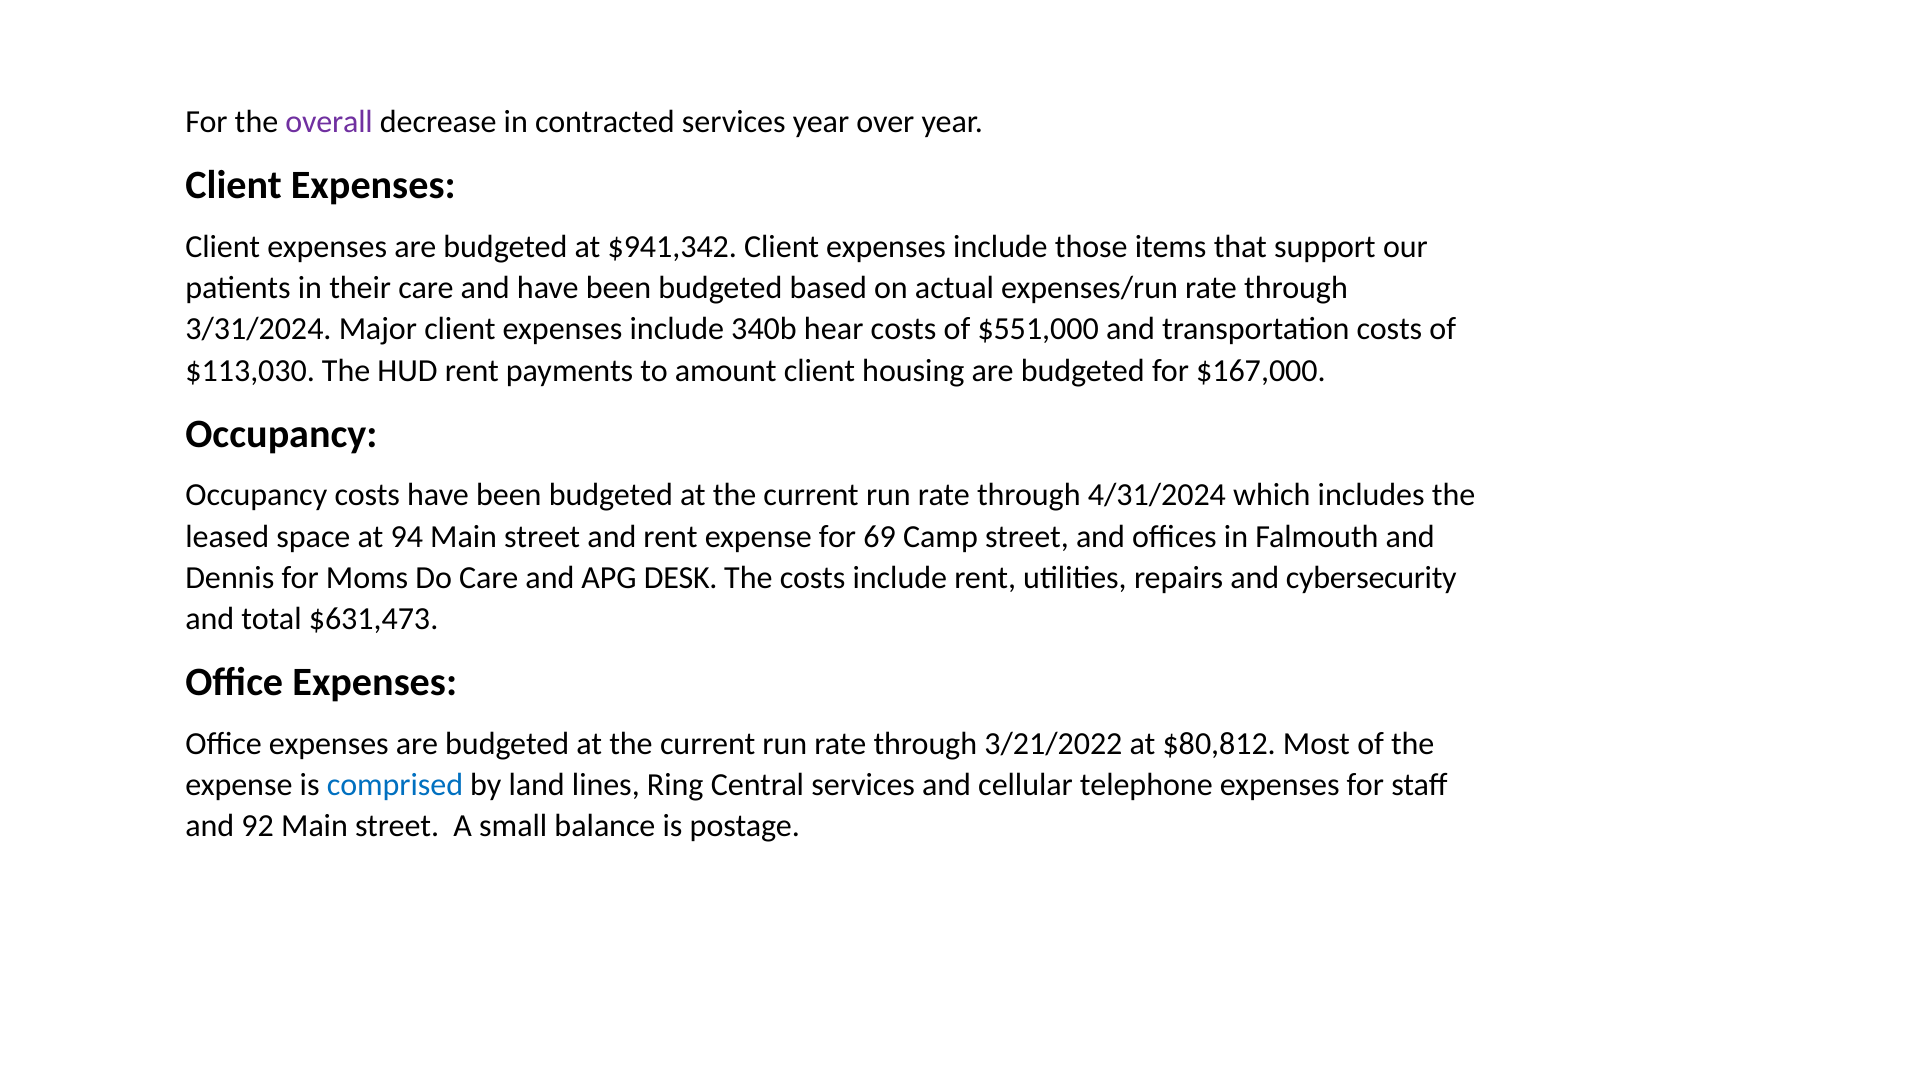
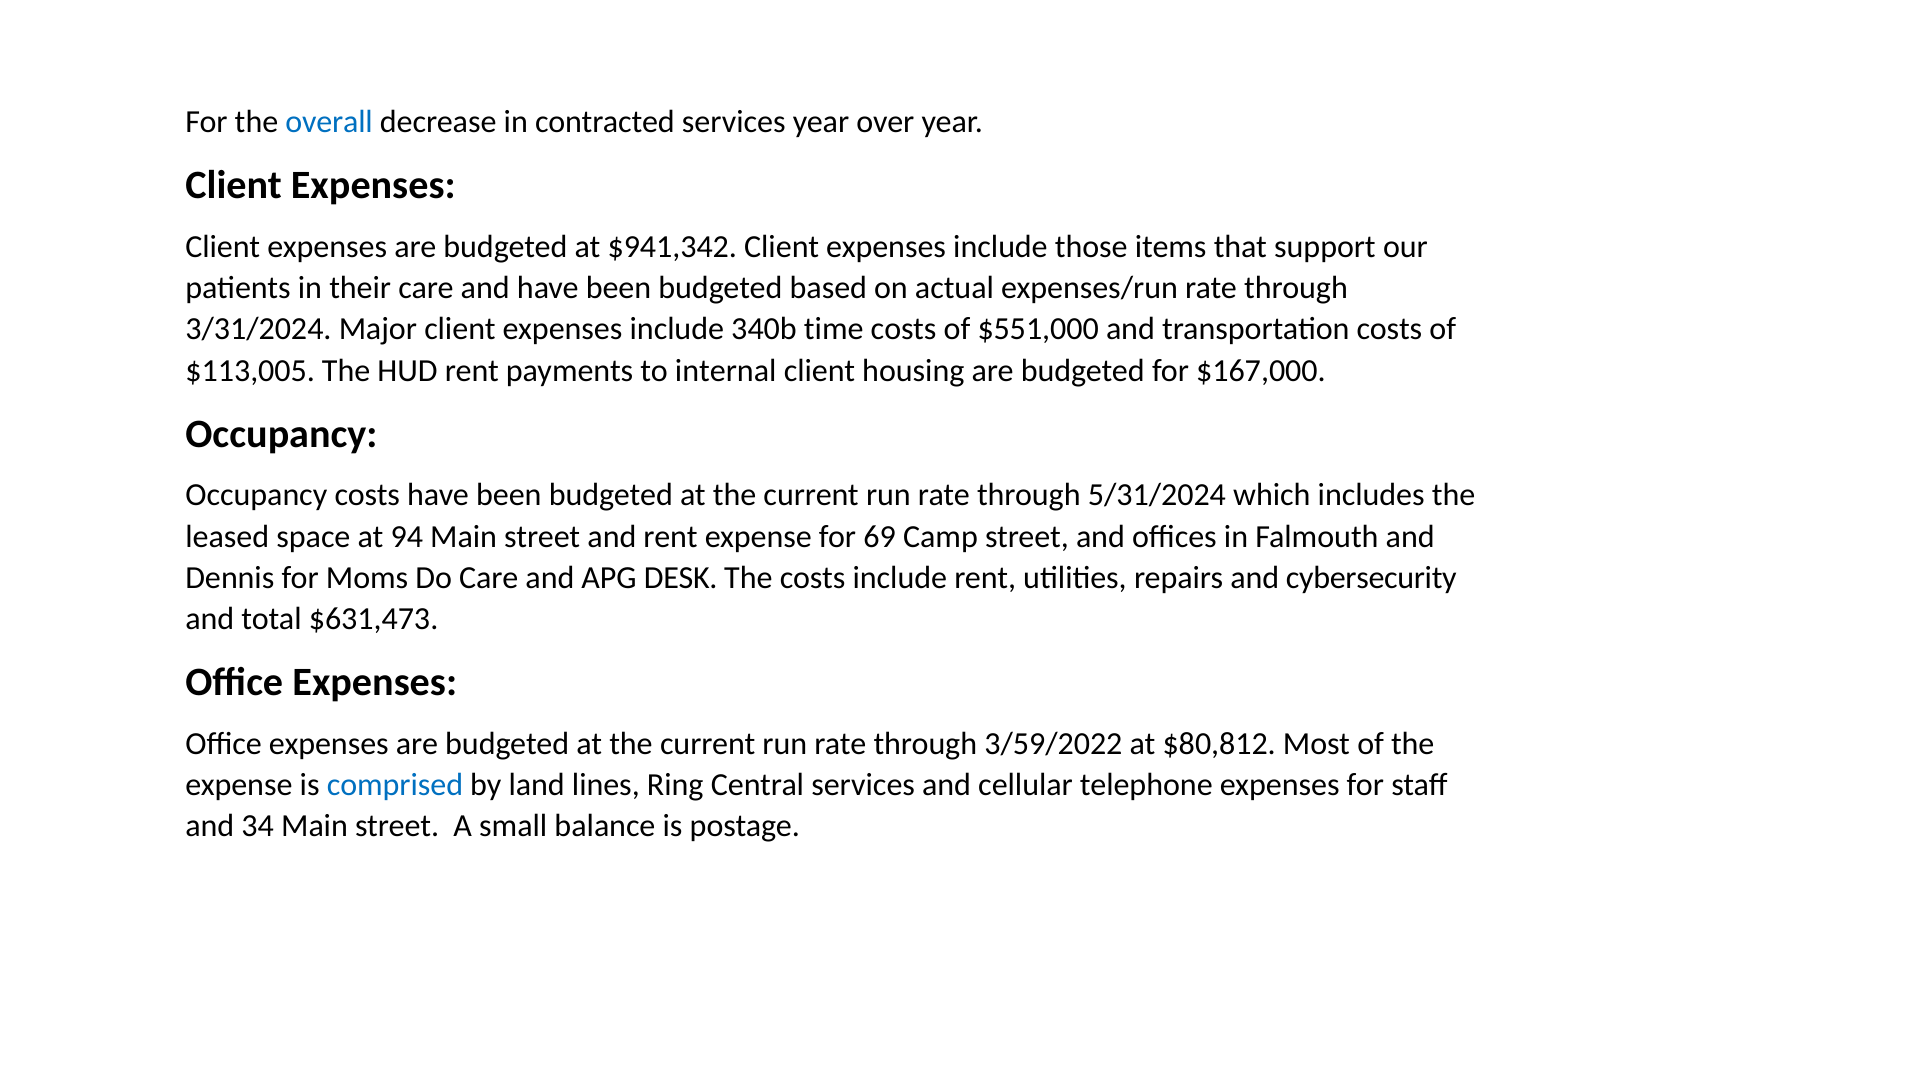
overall colour: purple -> blue
hear: hear -> time
$113,030: $113,030 -> $113,005
amount: amount -> internal
4/31/2024: 4/31/2024 -> 5/31/2024
3/21/2022: 3/21/2022 -> 3/59/2022
92: 92 -> 34
